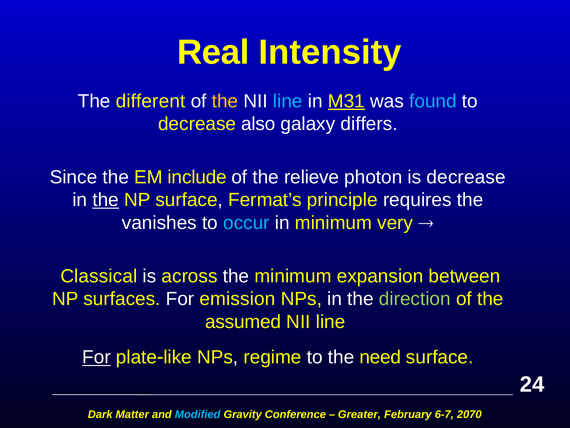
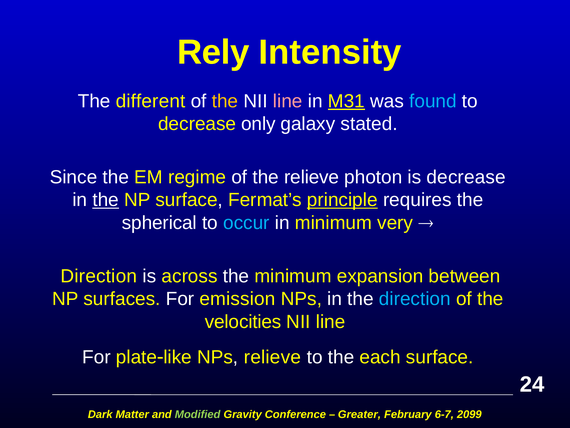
Real: Real -> Rely
line at (288, 101) colour: light blue -> pink
also: also -> only
differs: differs -> stated
include: include -> regime
principle underline: none -> present
vanishes: vanishes -> spherical
Classical at (99, 276): Classical -> Direction
direction at (415, 299) colour: light green -> light blue
assumed: assumed -> velocities
For at (96, 357) underline: present -> none
NPs regime: regime -> relieve
need: need -> each
Modified colour: light blue -> light green
2070: 2070 -> 2099
